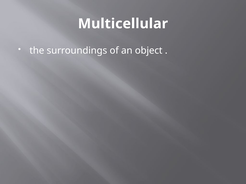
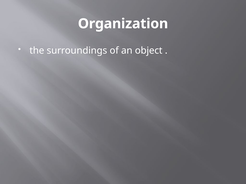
Multicellular: Multicellular -> Organization
